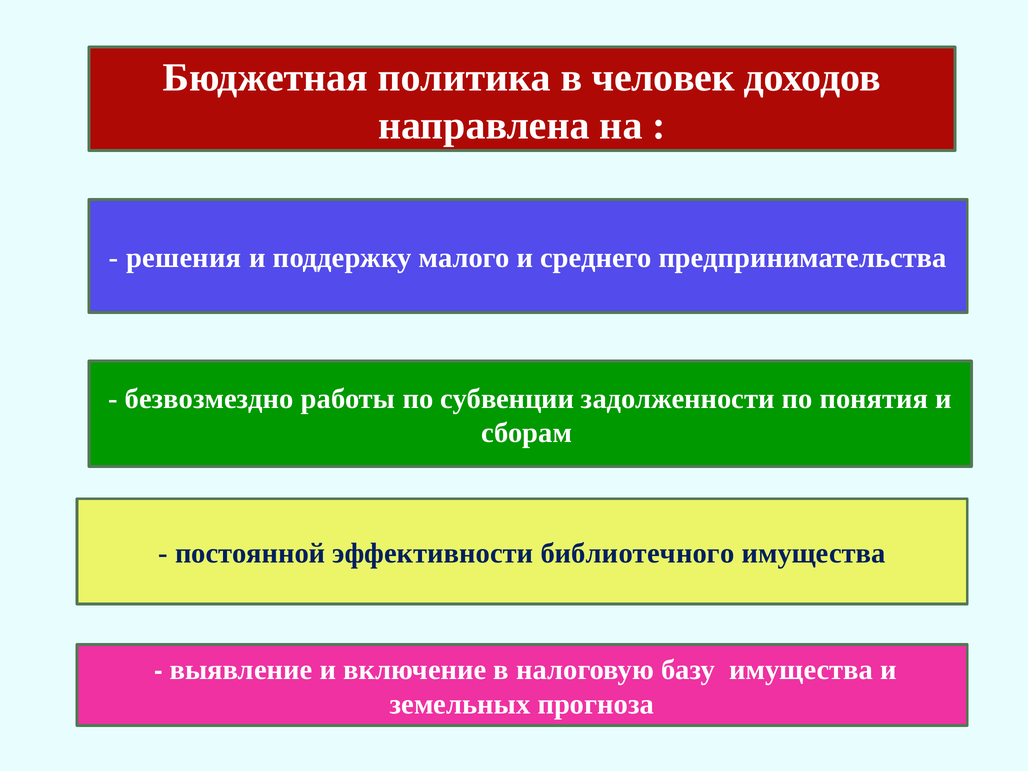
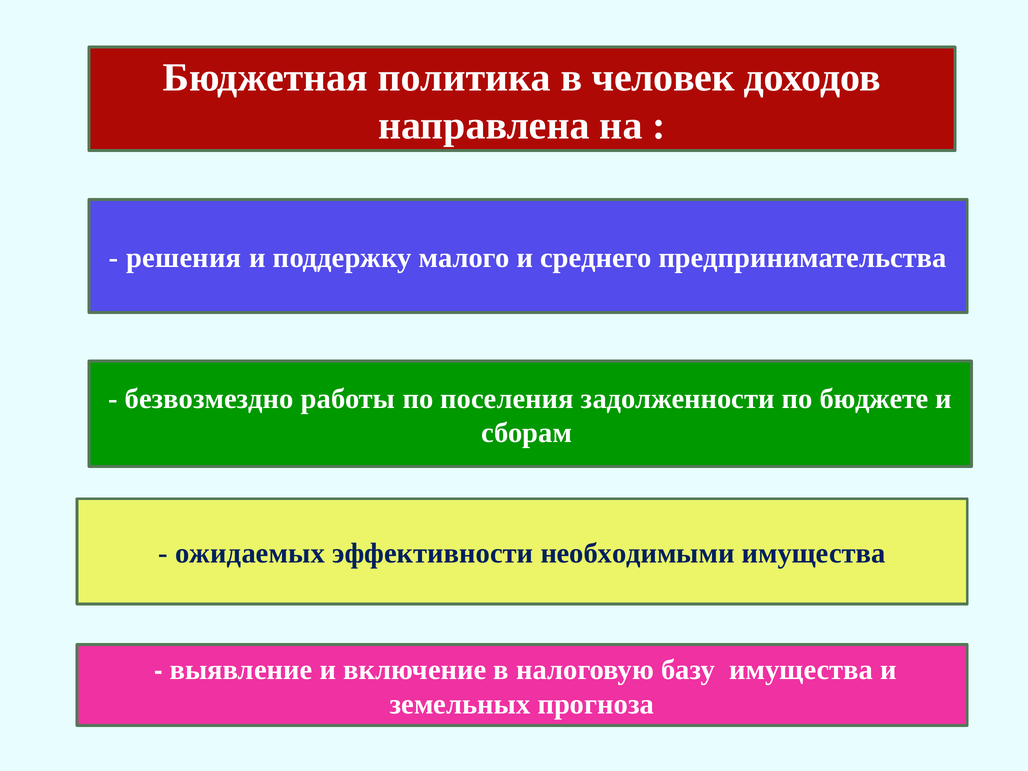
субвенции: субвенции -> поселения
понятия: понятия -> бюджете
постоянной: постоянной -> ожидаемых
библиотечного: библиотечного -> необходимыми
